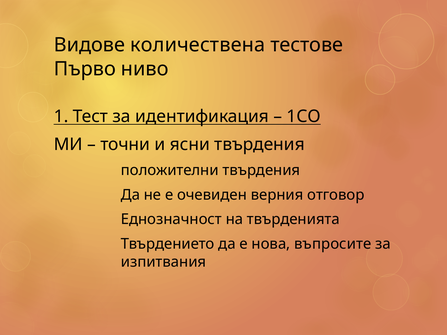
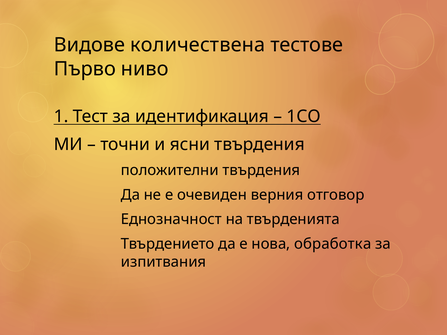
въпросите: въпросите -> обработка
